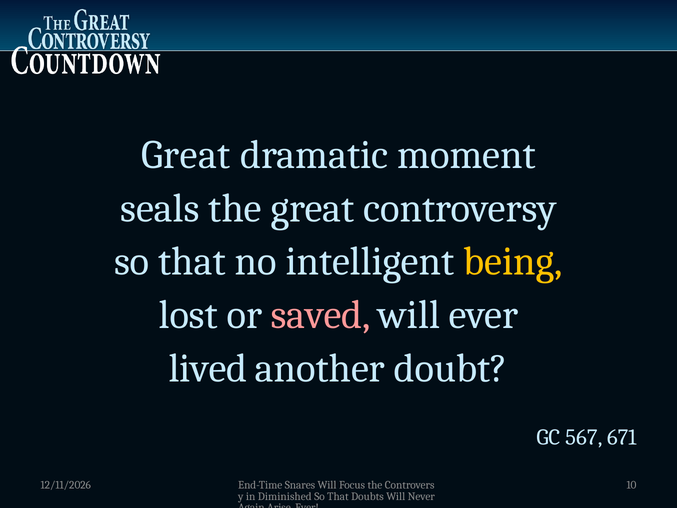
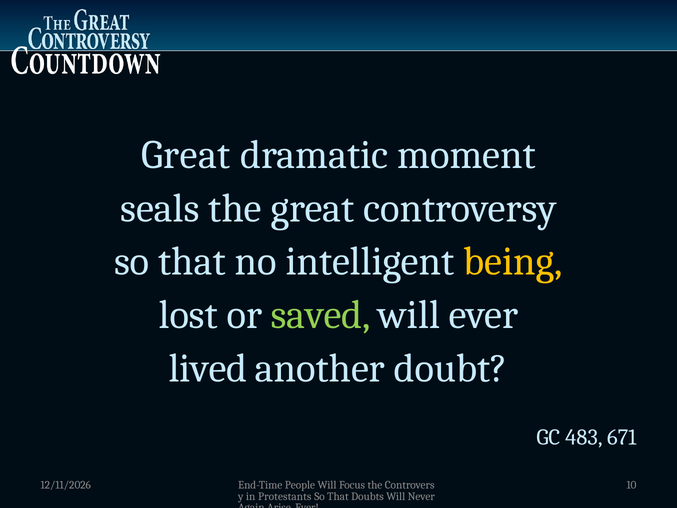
saved colour: pink -> light green
567: 567 -> 483
Snares: Snares -> People
Diminished: Diminished -> Protestants
